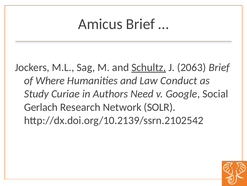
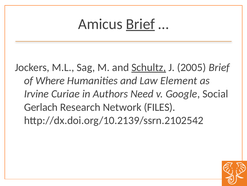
Brief at (140, 24) underline: none -> present
2063: 2063 -> 2005
Conduct: Conduct -> Element
Study: Study -> Irvine
SOLR: SOLR -> FILES
